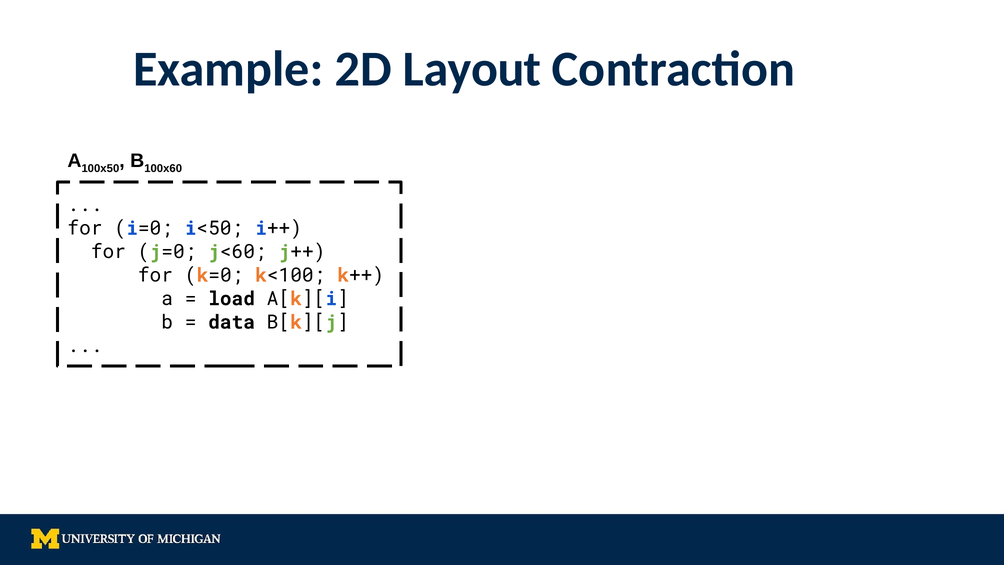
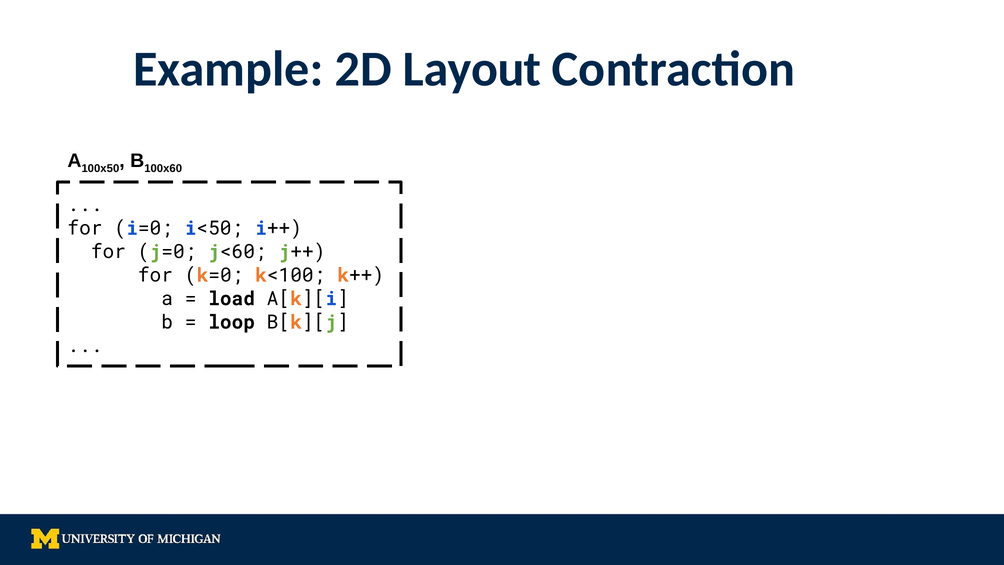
data: data -> loop
